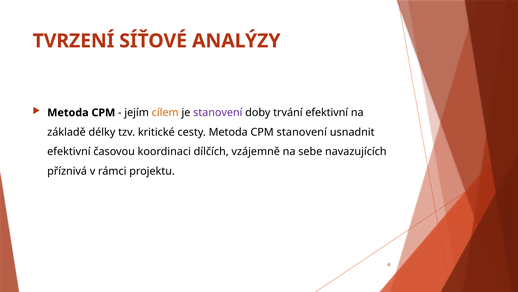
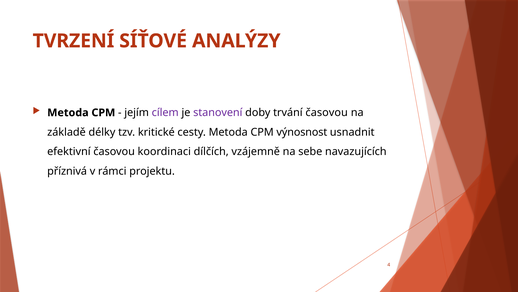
cílem colour: orange -> purple
trvání efektivní: efektivní -> časovou
CPM stanovení: stanovení -> výnosnost
